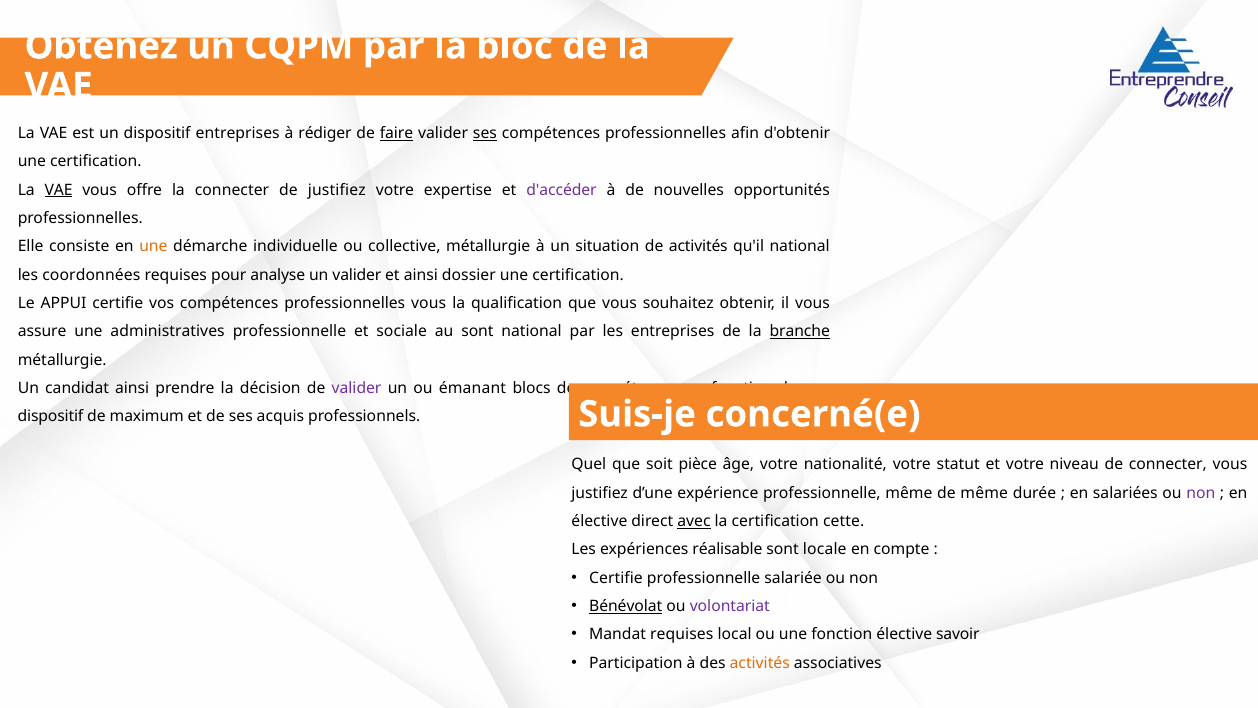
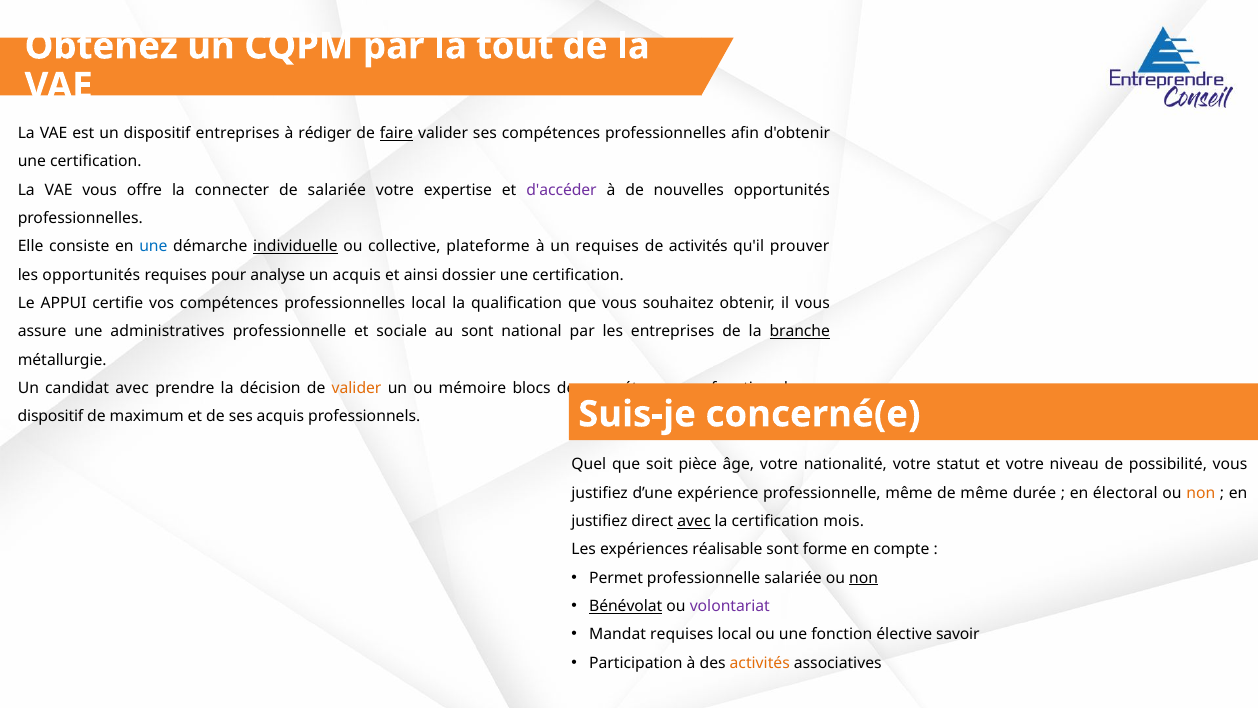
bloc: bloc -> tout
ses at (485, 133) underline: present -> none
VAE at (59, 190) underline: present -> none
de justifiez: justifiez -> salariée
une at (153, 246) colour: orange -> blue
individuelle underline: none -> present
collective métallurgie: métallurgie -> plateforme
un situation: situation -> requises
qu'il national: national -> prouver
les coordonnées: coordonnées -> opportunités
un valider: valider -> acquis
professionnelles vous: vous -> local
candidat ainsi: ainsi -> avec
valider at (357, 388) colour: purple -> orange
émanant: émanant -> mémoire
de connecter: connecter -> possibilité
salariées: salariées -> électoral
non at (1201, 493) colour: purple -> orange
élective at (599, 521): élective -> justifiez
cette: cette -> mois
locale: locale -> forme
Certifie at (616, 578): Certifie -> Permet
non at (864, 578) underline: none -> present
